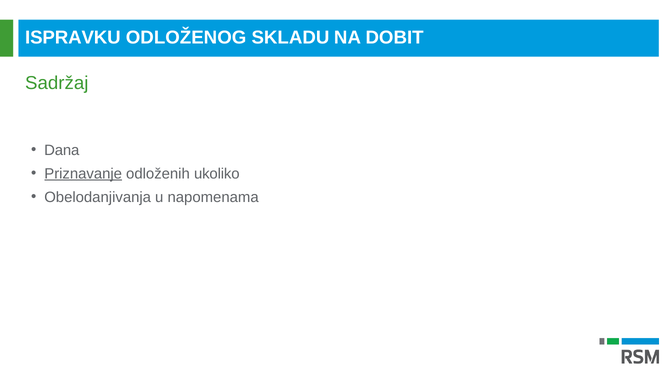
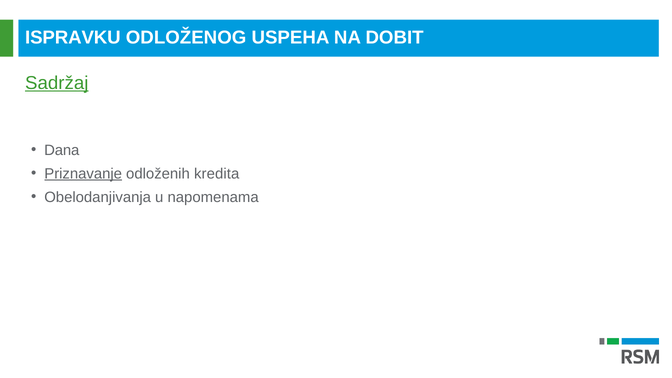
SKLADU: SKLADU -> USPEHA
Sadržaj underline: none -> present
ukoliko: ukoliko -> kredita
